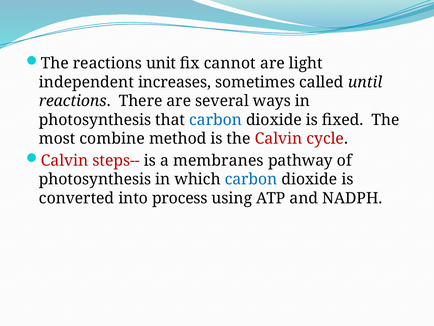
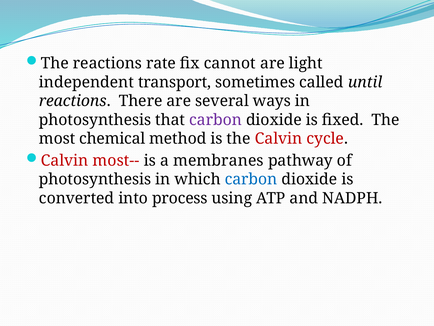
unit: unit -> rate
increases: increases -> transport
carbon at (216, 120) colour: blue -> purple
combine: combine -> chemical
steps--: steps-- -> most--
